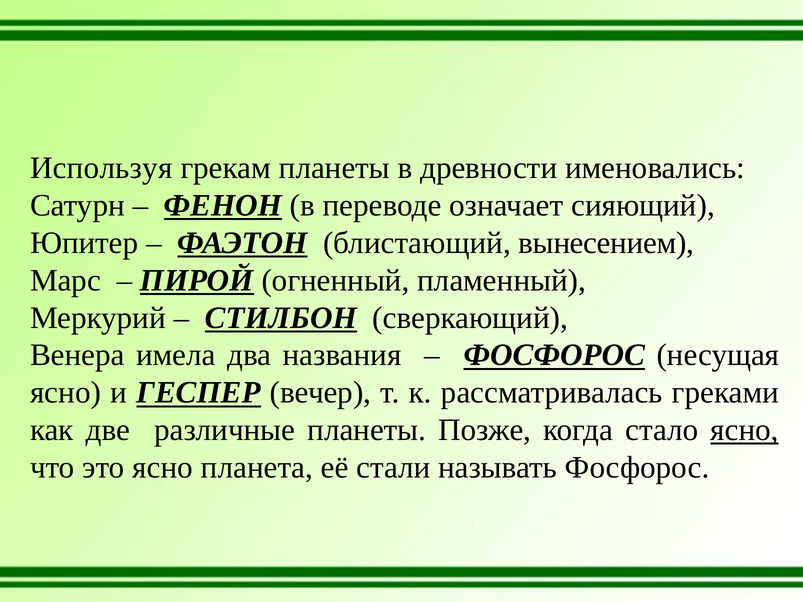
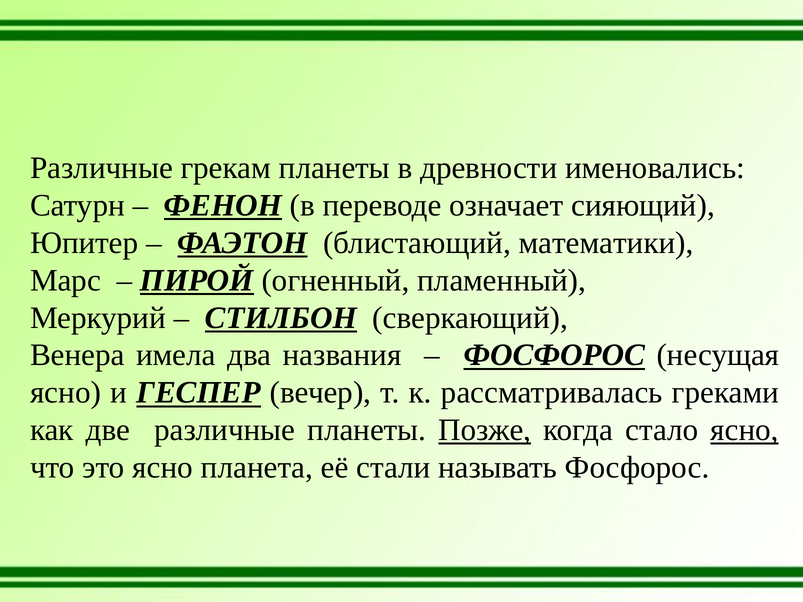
Используя at (101, 168): Используя -> Различные
вынесением: вынесением -> математики
Позже underline: none -> present
